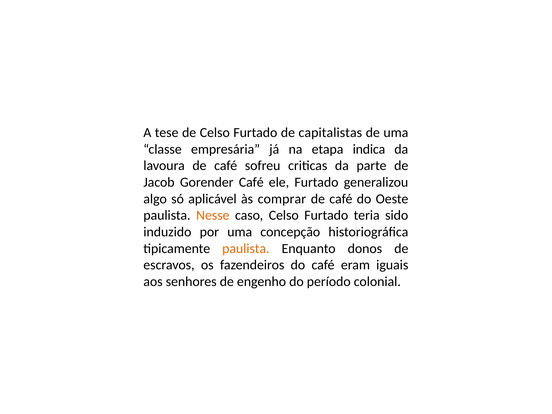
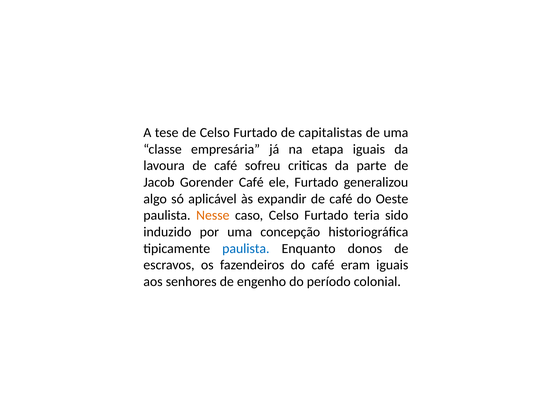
etapa indica: indica -> iguais
comprar: comprar -> expandir
paulista at (246, 248) colour: orange -> blue
